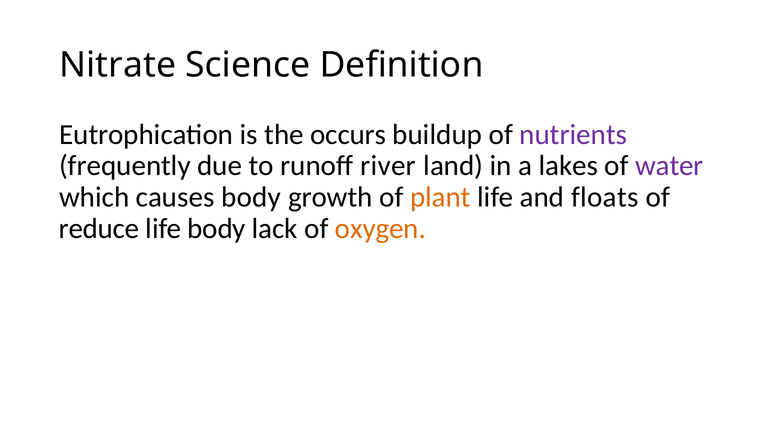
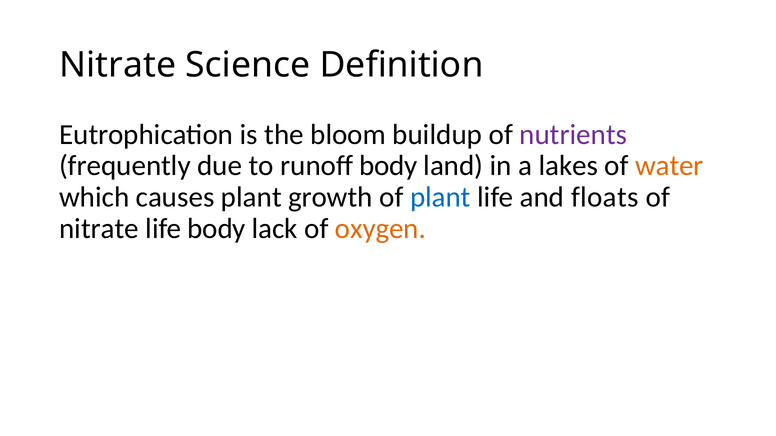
occurs: occurs -> bloom
runoff river: river -> body
water colour: purple -> orange
causes body: body -> plant
plant at (440, 198) colour: orange -> blue
reduce at (99, 229): reduce -> nitrate
